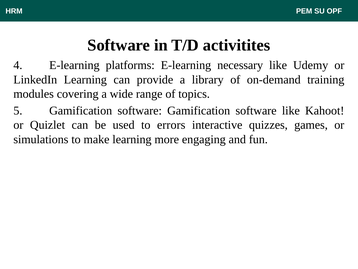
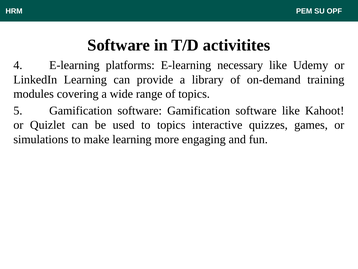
to errors: errors -> topics
